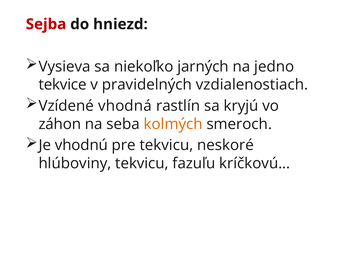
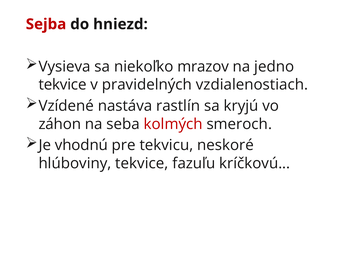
jarných: jarných -> mrazov
vhodná: vhodná -> nastáva
kolmých colour: orange -> red
hlúboviny tekvicu: tekvicu -> tekvice
